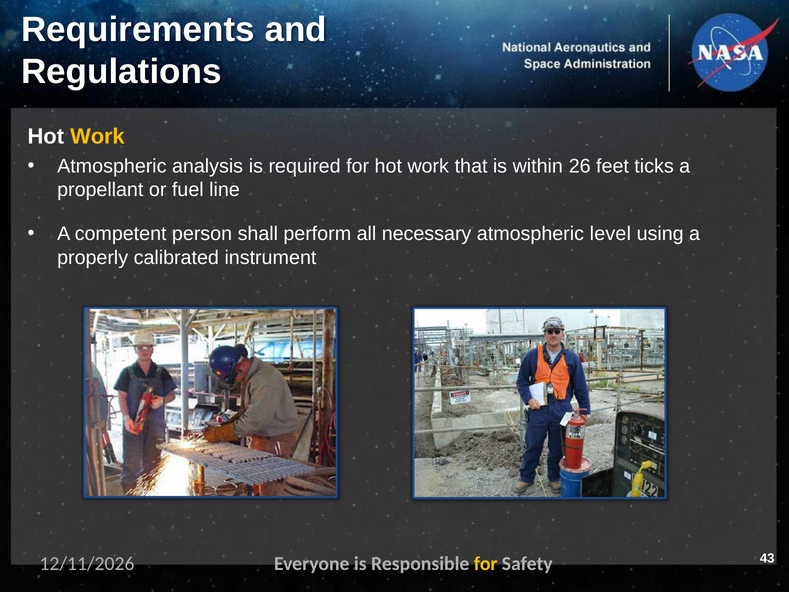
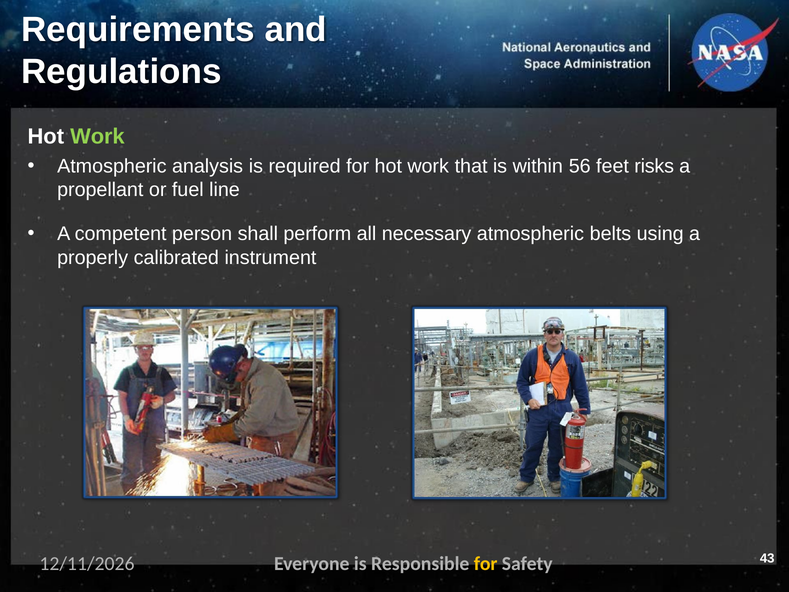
Work at (97, 136) colour: yellow -> light green
26: 26 -> 56
ticks: ticks -> risks
level: level -> belts
